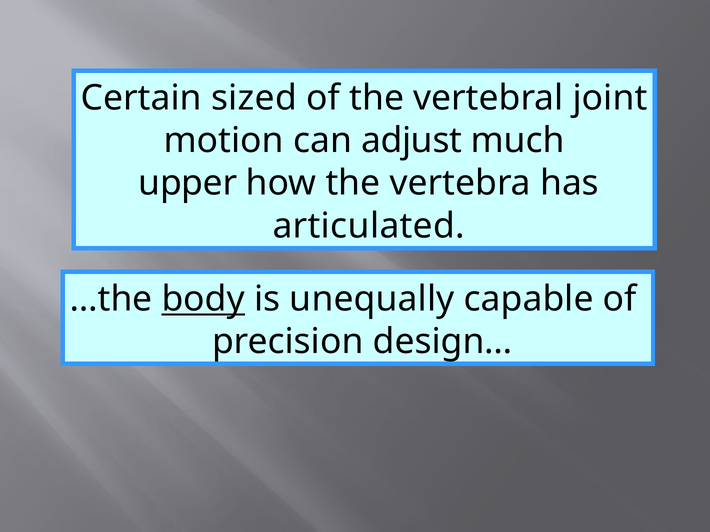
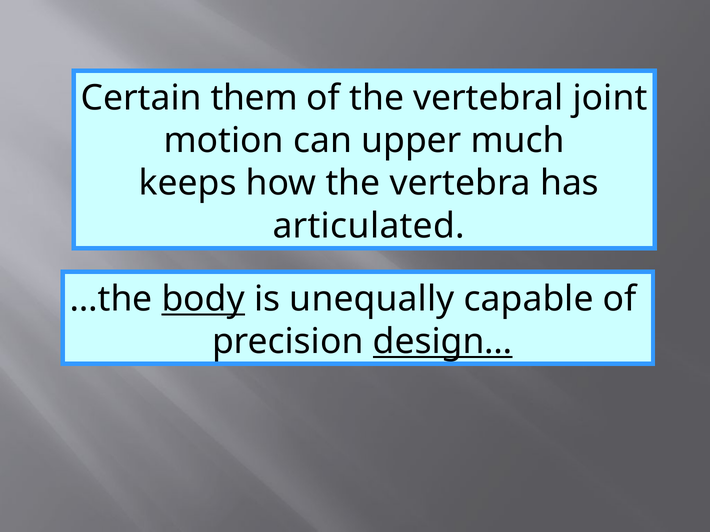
sized: sized -> them
adjust: adjust -> upper
upper: upper -> keeps
design… underline: none -> present
